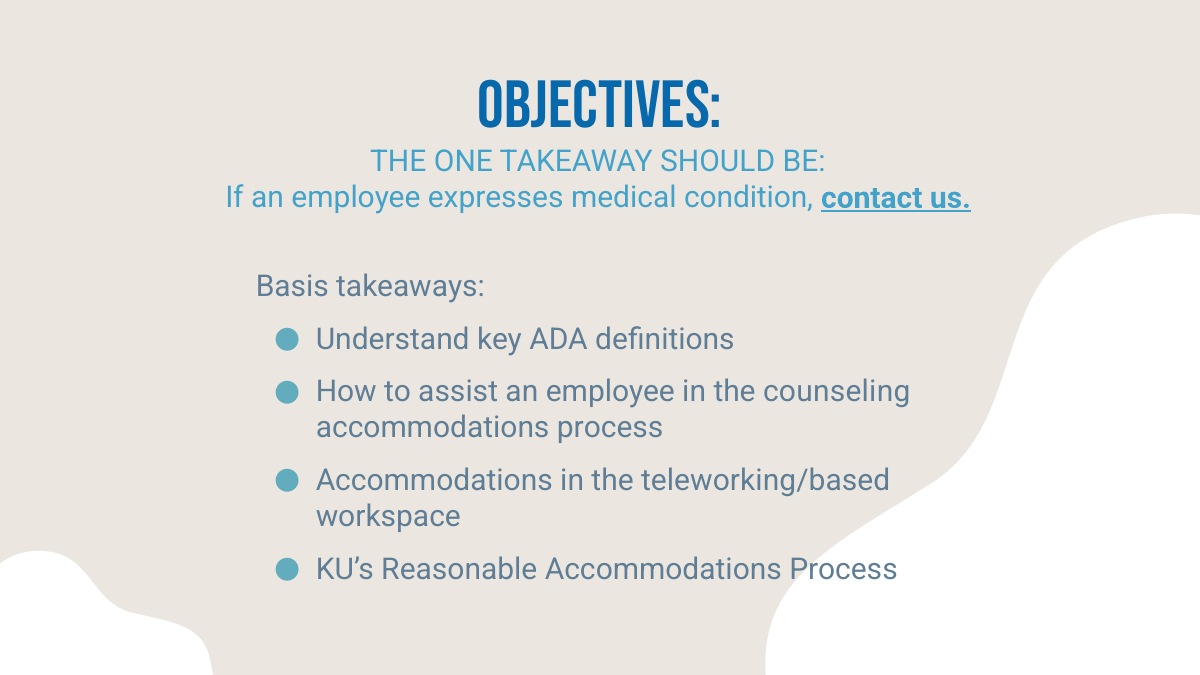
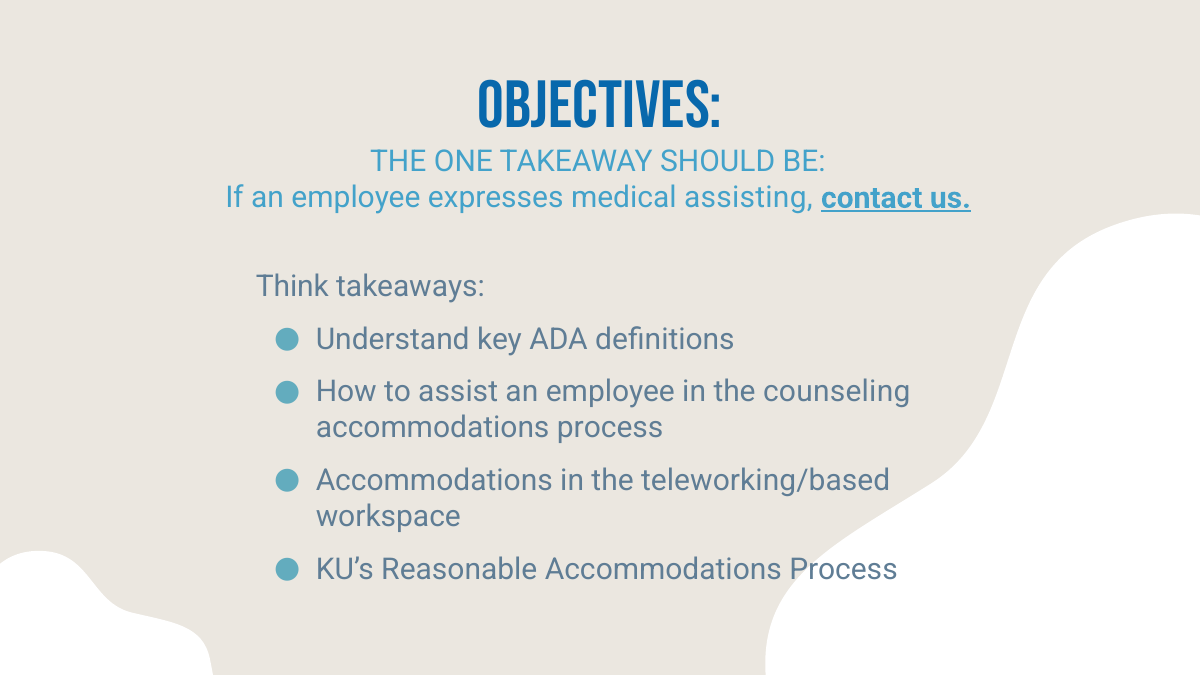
condition: condition -> assisting
Basis: Basis -> Think
